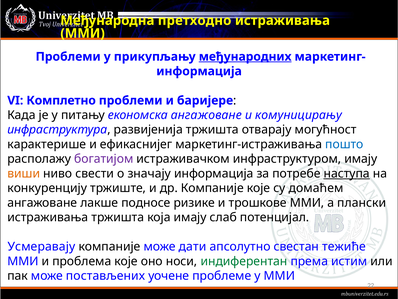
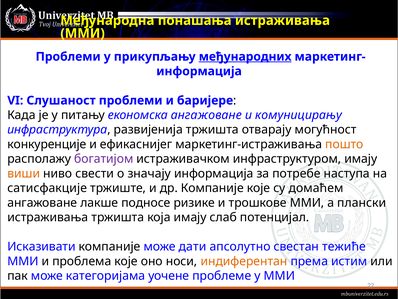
претходно: претходно -> понашања
Комплетно: Комплетно -> Слушаност
карактерише: карактерише -> конкуренције
пошто colour: blue -> orange
наступа underline: present -> none
конкуренцију: конкуренцију -> сатисфакције
Усмеравају: Усмеравају -> Исказивати
индиферентан colour: green -> orange
постављених: постављених -> категоријама
